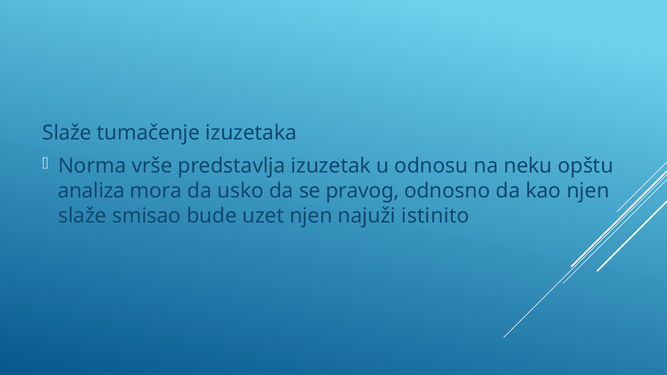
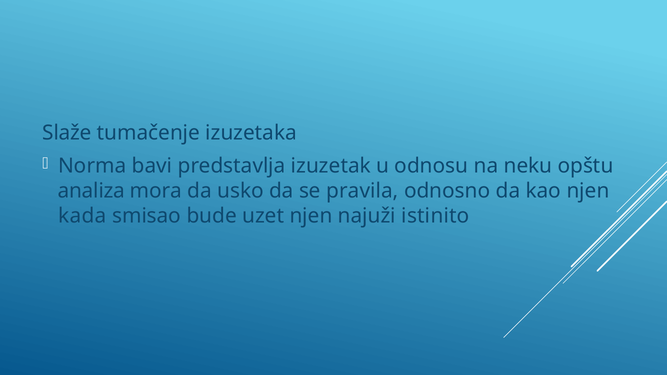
vrše: vrše -> bavi
pravog: pravog -> pravila
slaže at (82, 216): slaže -> kada
